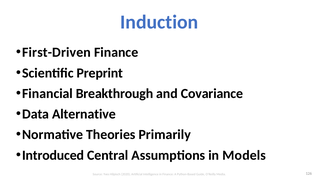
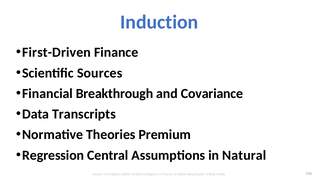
Preprint: Preprint -> Sources
Alternative: Alternative -> Transcripts
Primarily: Primarily -> Premium
Introduced: Introduced -> Regression
Models: Models -> Natural
